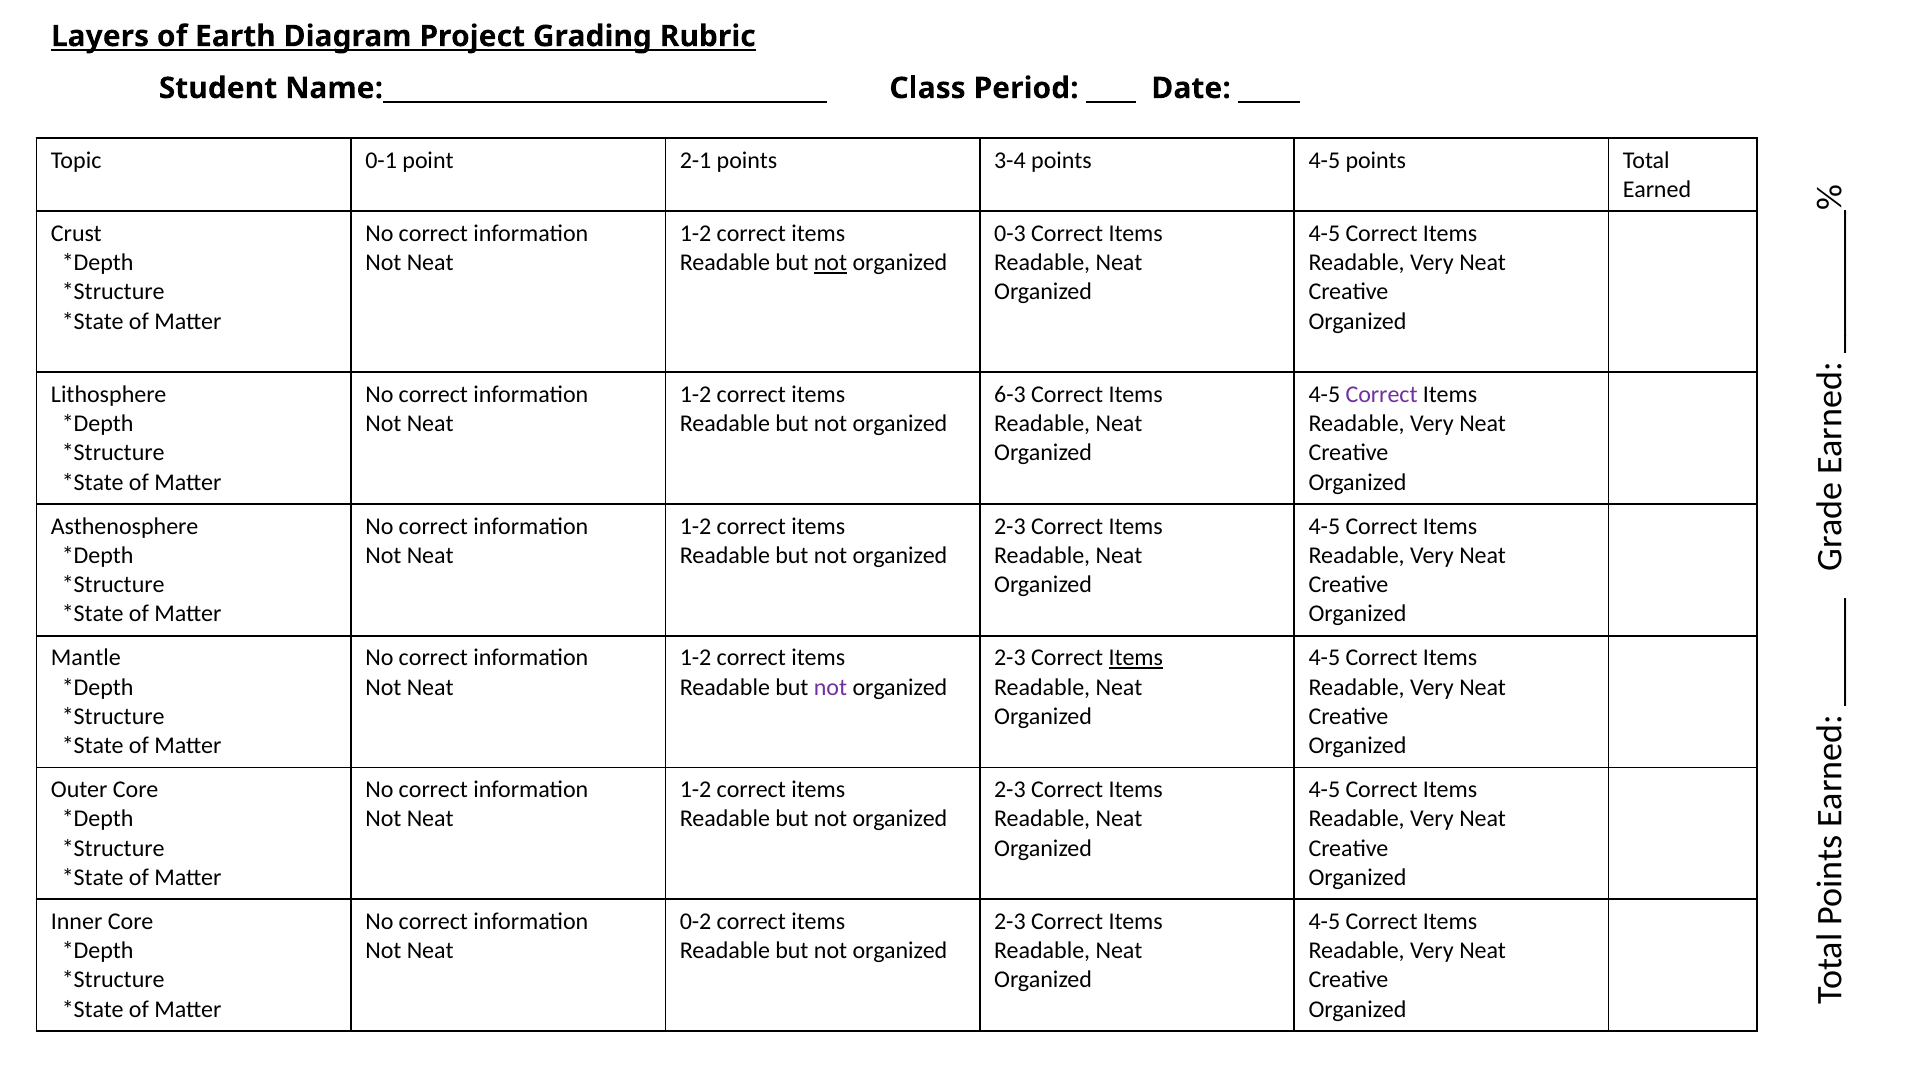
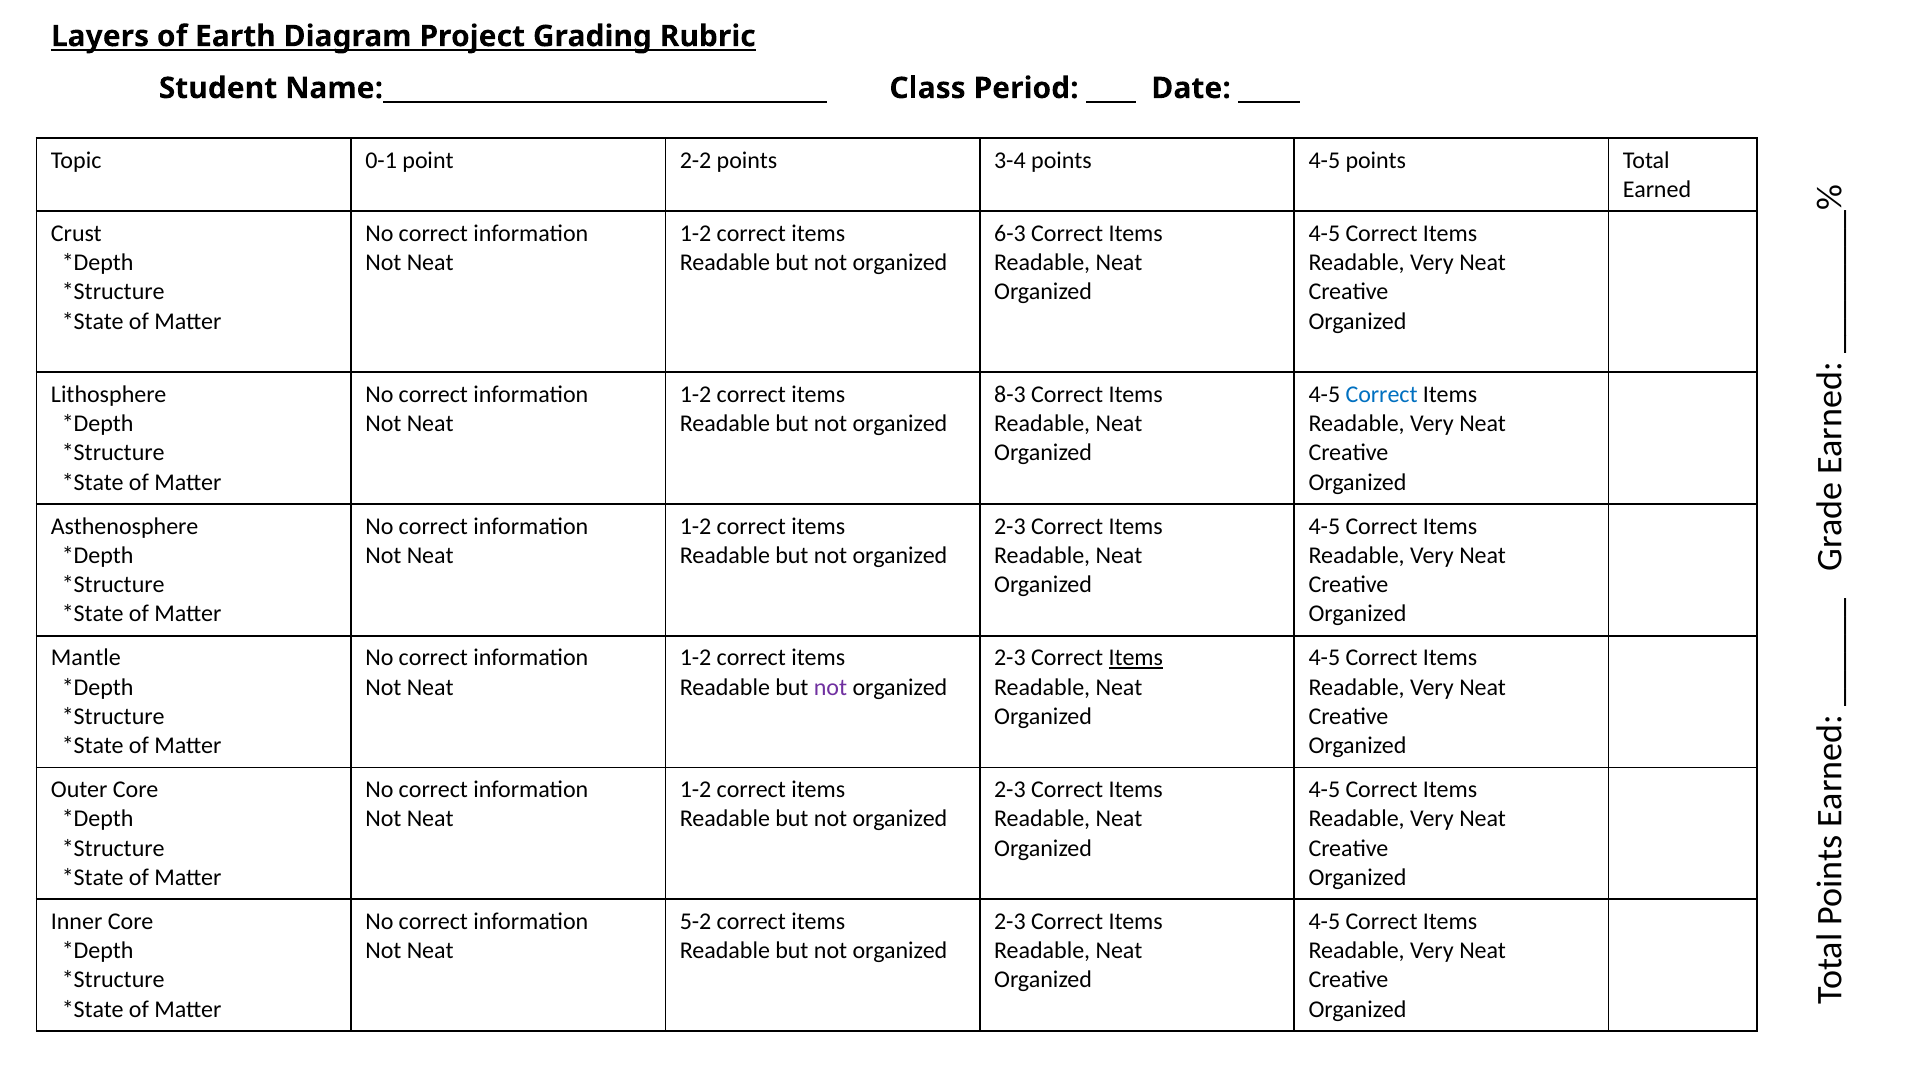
2-1: 2-1 -> 2-2
0-3: 0-3 -> 6-3
not at (831, 263) underline: present -> none
6-3: 6-3 -> 8-3
Correct at (1382, 394) colour: purple -> blue
0-2: 0-2 -> 5-2
